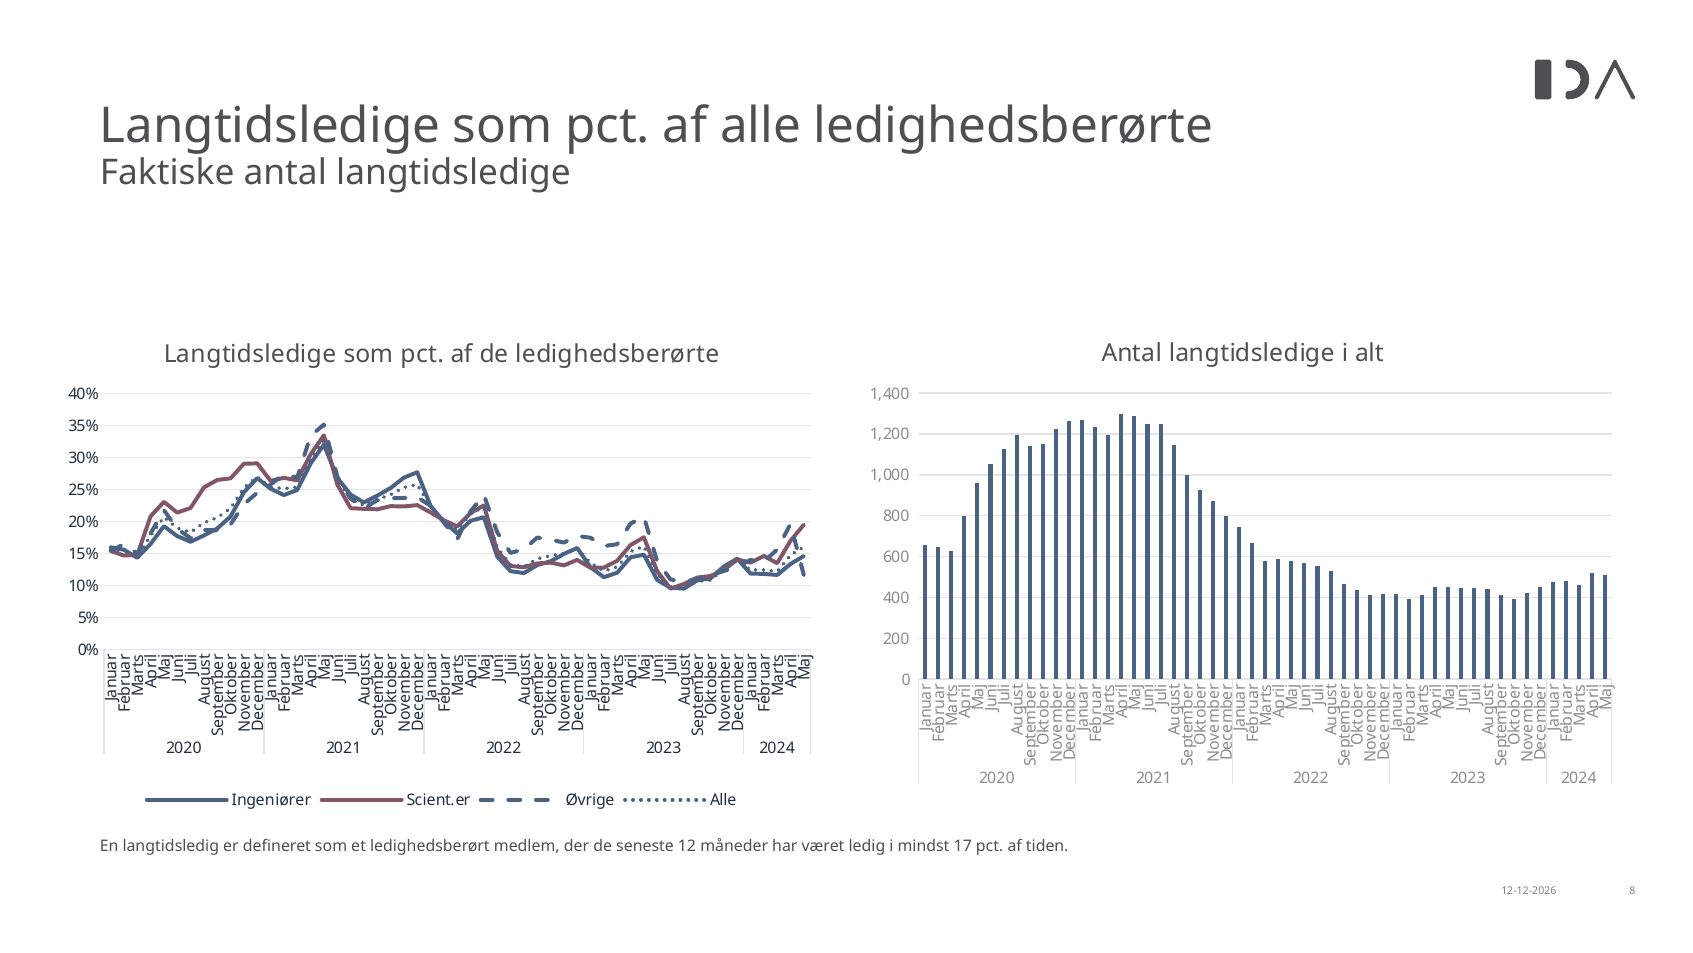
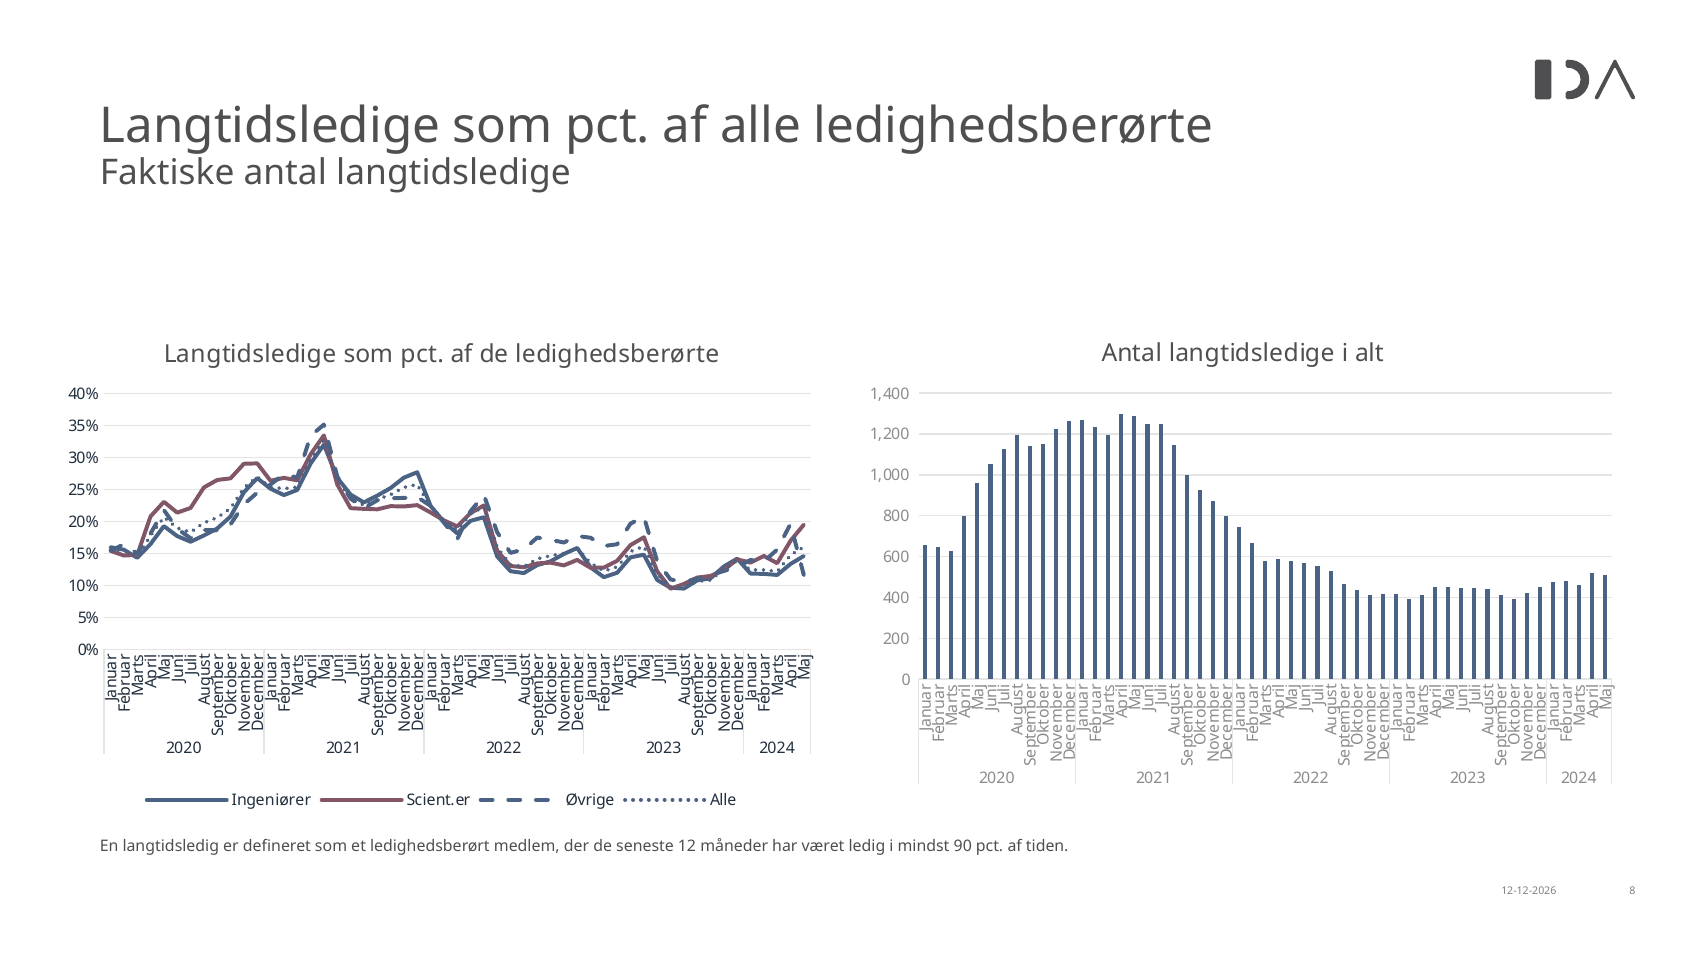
17: 17 -> 90
